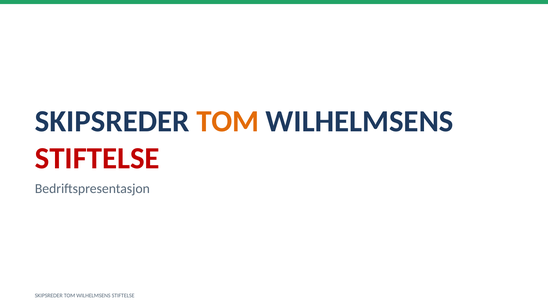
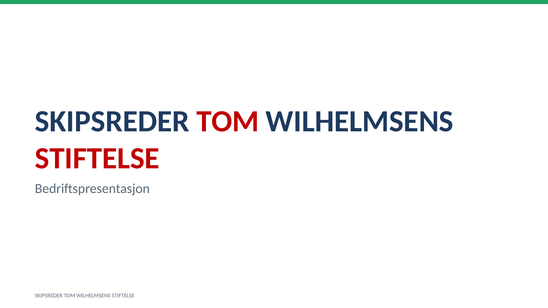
TOM at (228, 122) colour: orange -> red
